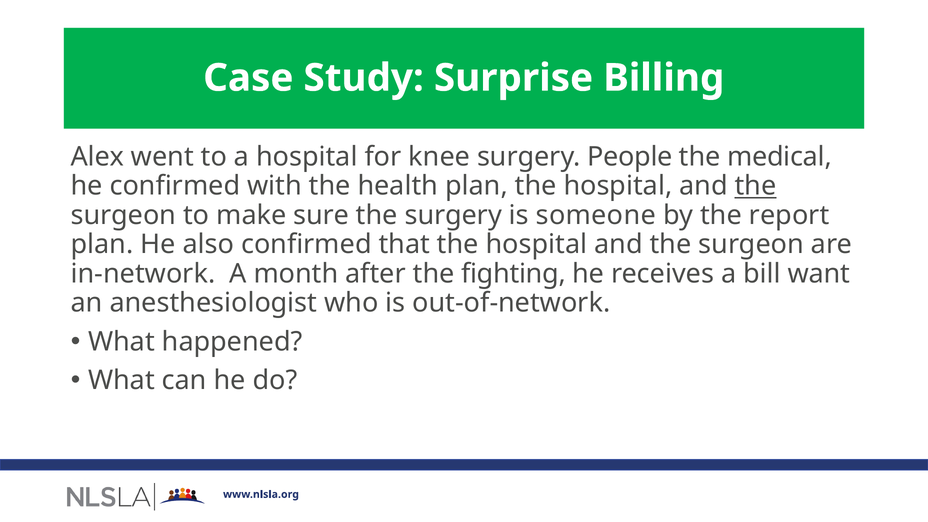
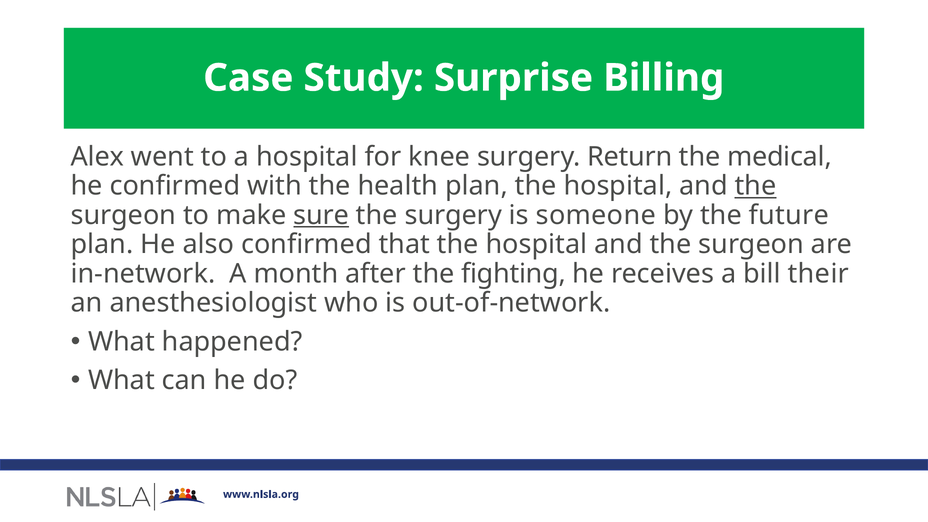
People: People -> Return
sure underline: none -> present
report: report -> future
want: want -> their
